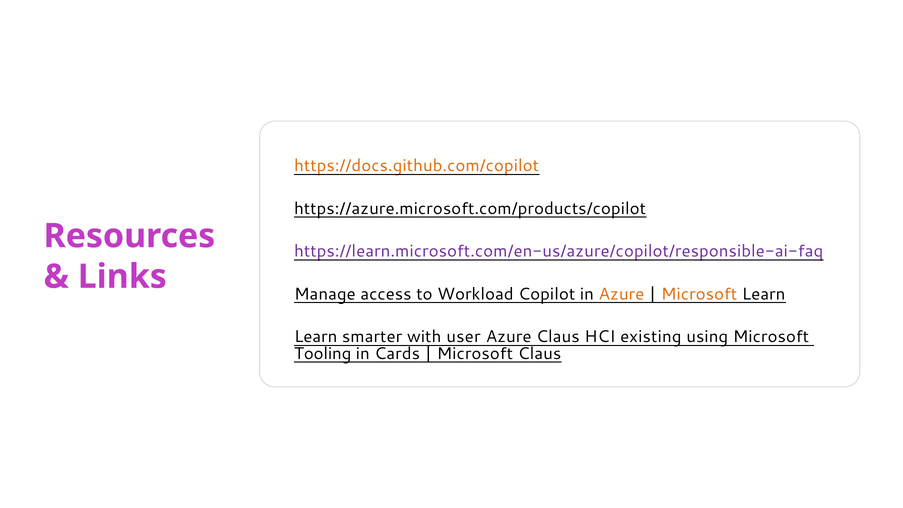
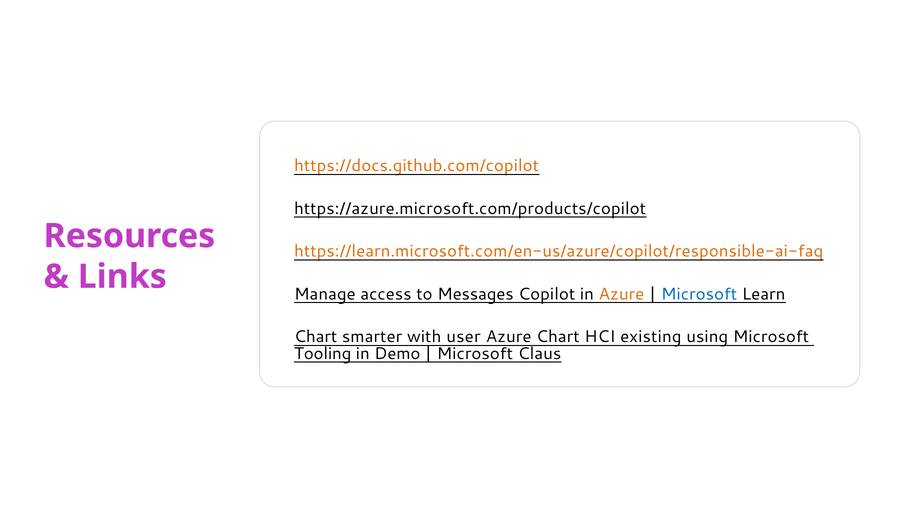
https://learn.microsoft.com/en-us/azure/copilot/responsible-ai-faq colour: purple -> orange
Workload: Workload -> Messages
Microsoft at (699, 294) colour: orange -> blue
Learn at (316, 337): Learn -> Chart
Azure Claus: Claus -> Chart
Cards: Cards -> Demo
